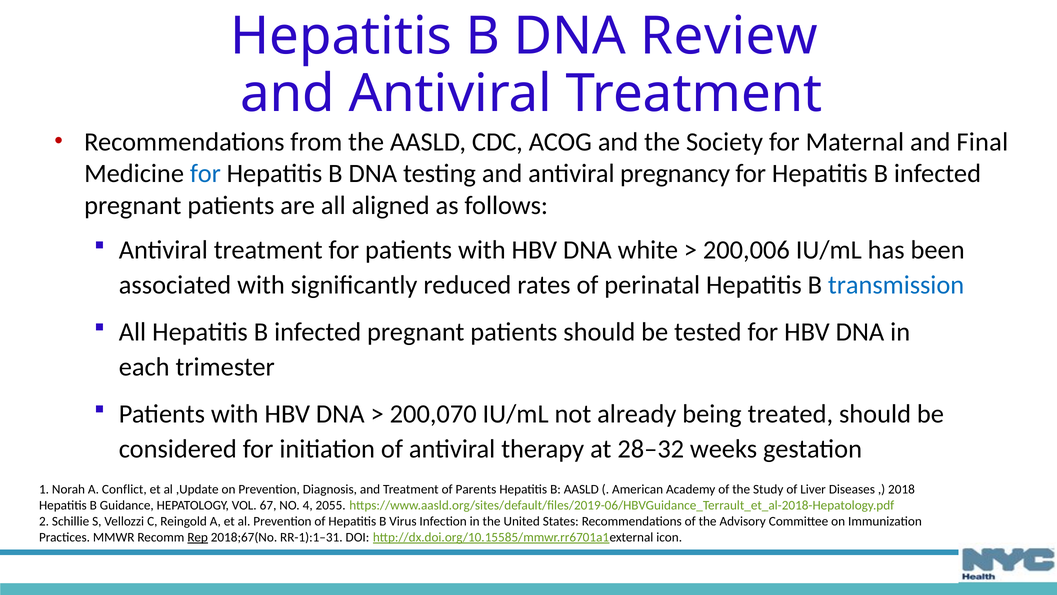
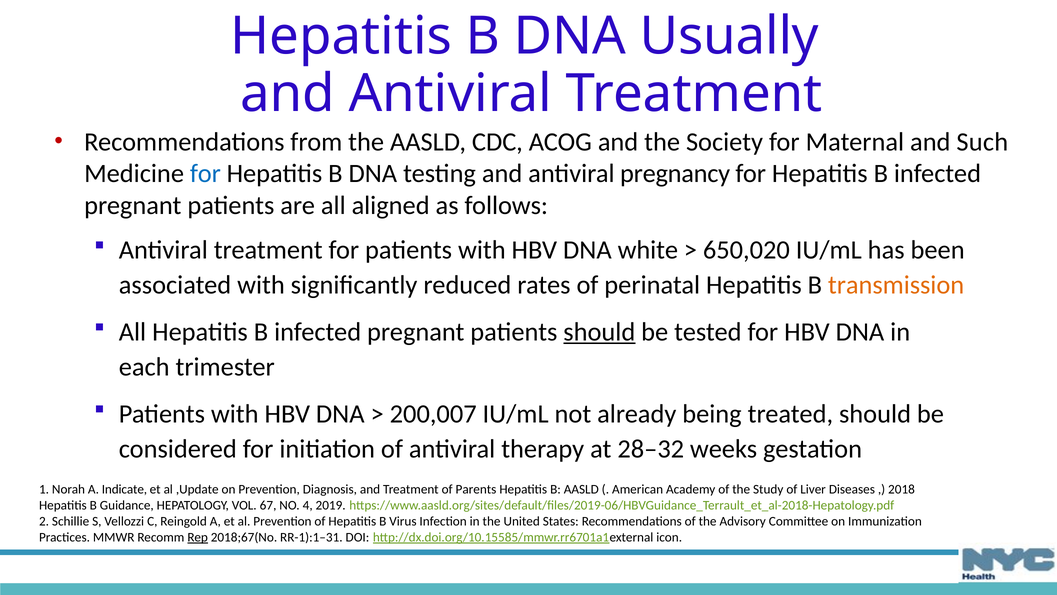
Review: Review -> Usually
Final: Final -> Such
200,006: 200,006 -> 650,020
transmission colour: blue -> orange
should at (599, 332) underline: none -> present
200,070: 200,070 -> 200,007
Conflict: Conflict -> Indicate
2055: 2055 -> 2019
